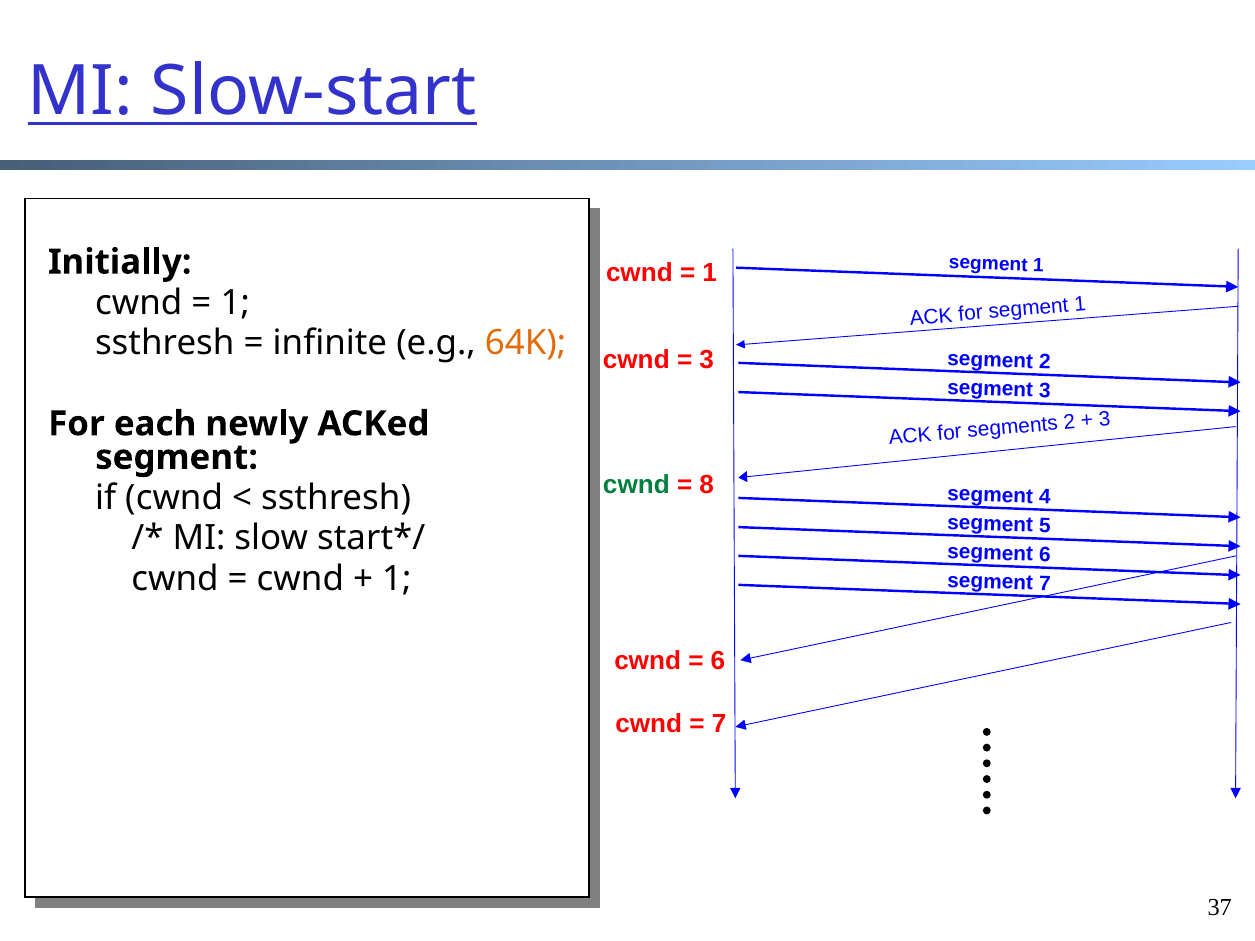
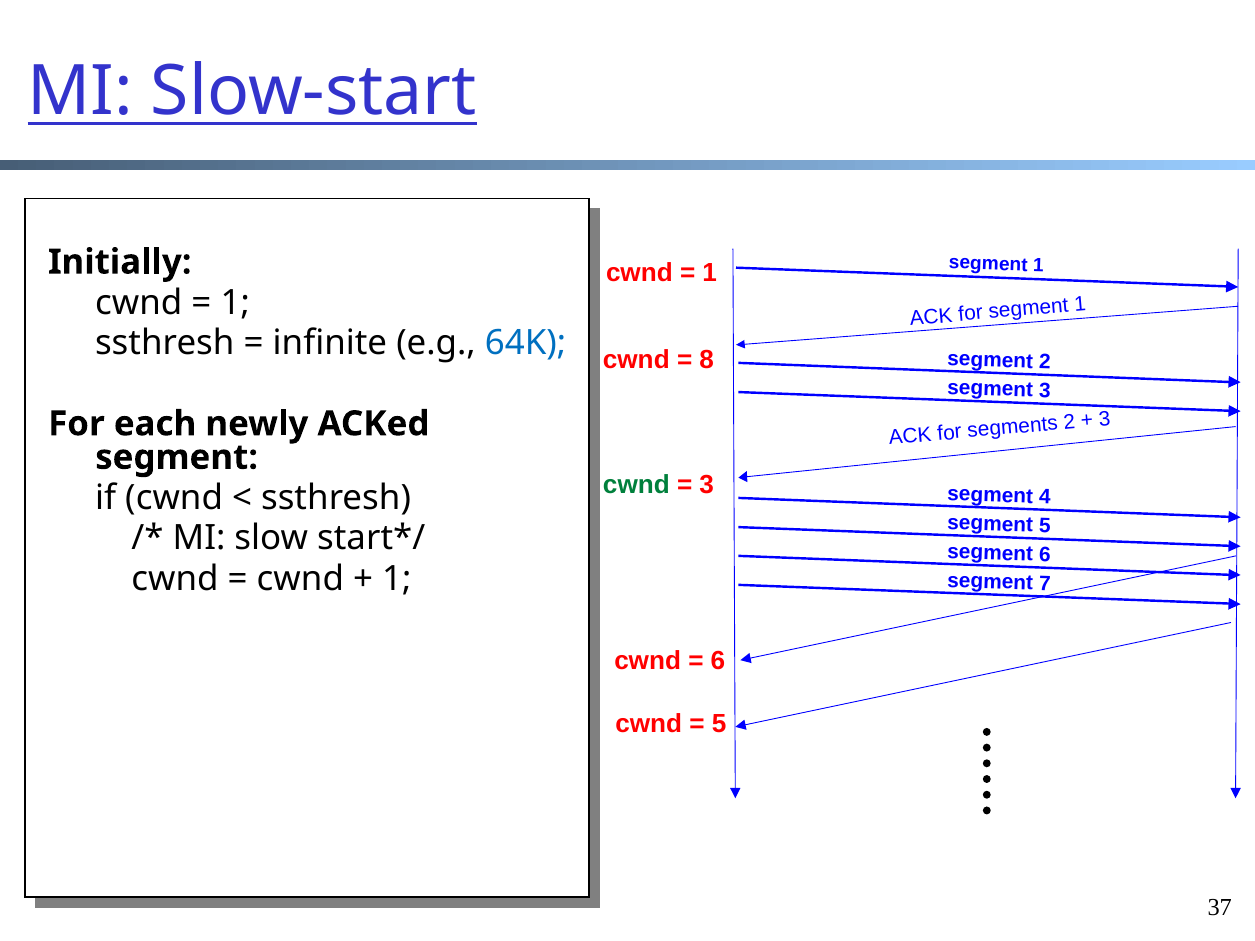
64K colour: orange -> blue
3 at (707, 360): 3 -> 8
8 at (707, 485): 8 -> 3
7 at (719, 725): 7 -> 5
